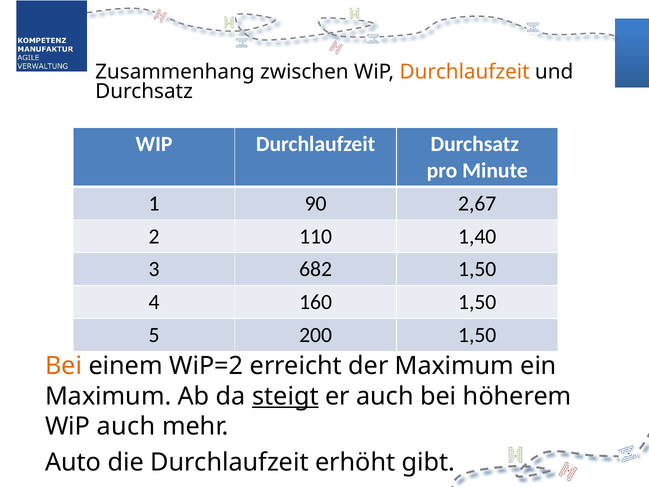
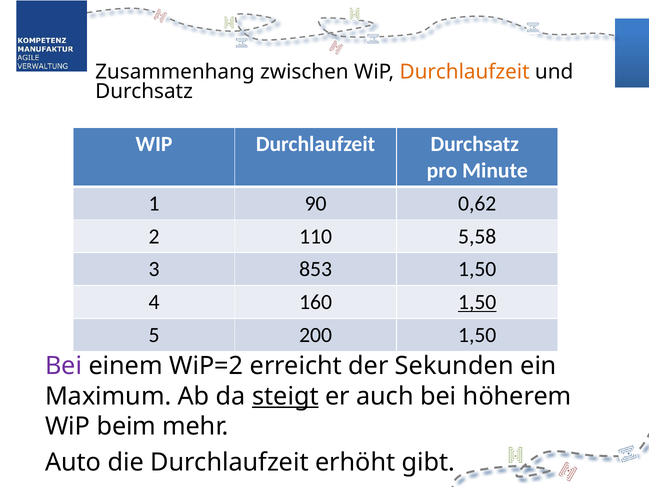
2,67: 2,67 -> 0,62
1,40: 1,40 -> 5,58
682: 682 -> 853
1,50 at (477, 302) underline: none -> present
Bei at (64, 366) colour: orange -> purple
der Maximum: Maximum -> Sekunden
WiP auch: auch -> beim
